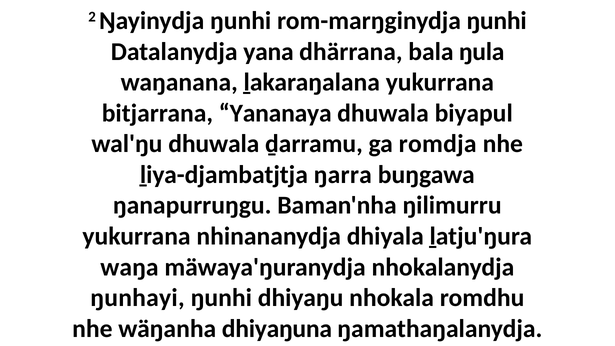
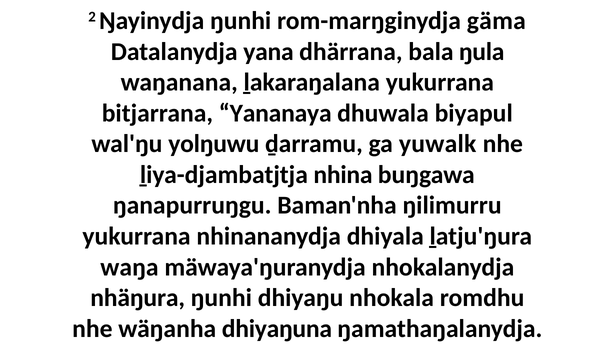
rom-marŋginydja ŋunhi: ŋunhi -> gäma
wal'ŋu dhuwala: dhuwala -> yolŋuwu
romdja: romdja -> yuwalk
ŋarra: ŋarra -> nhina
ŋunhayi: ŋunhayi -> nhäŋura
